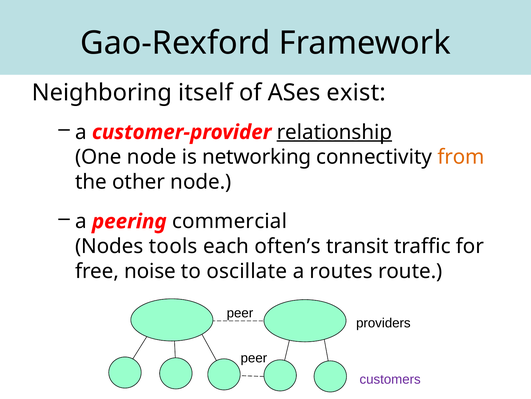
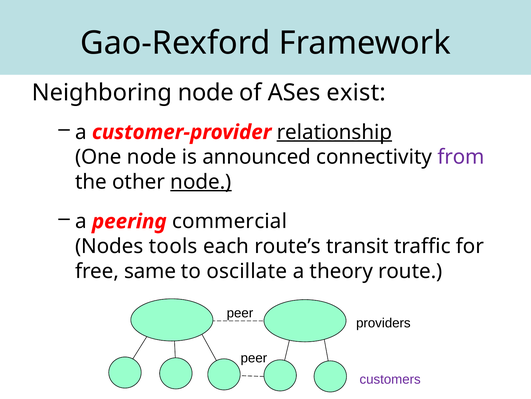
Neighboring itself: itself -> node
networking: networking -> announced
from colour: orange -> purple
node at (201, 182) underline: none -> present
often’s: often’s -> route’s
noise: noise -> same
routes: routes -> theory
